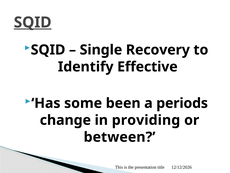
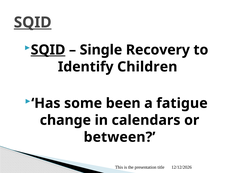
SQID at (48, 50) underline: none -> present
Effective: Effective -> Children
periods: periods -> fatigue
providing: providing -> calendars
